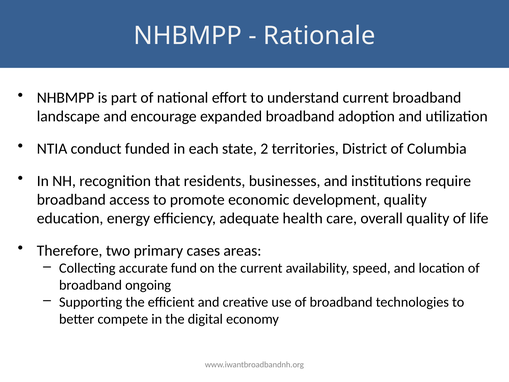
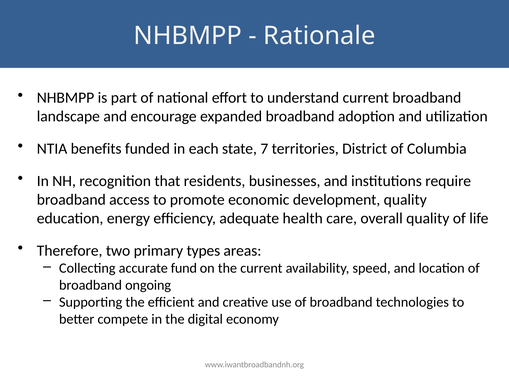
conduct: conduct -> benefits
2: 2 -> 7
cases: cases -> types
